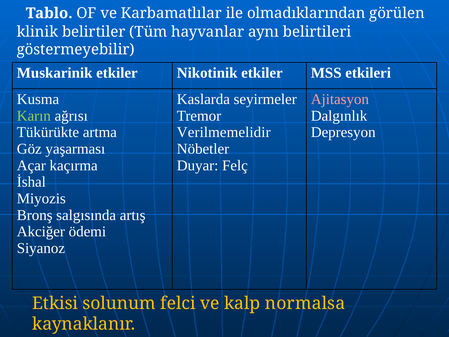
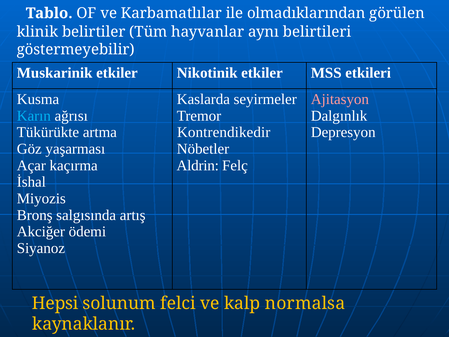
Karın colour: light green -> light blue
Verilmemelidir: Verilmemelidir -> Kontrendikedir
Duyar: Duyar -> Aldrin
Etkisi: Etkisi -> Hepsi
